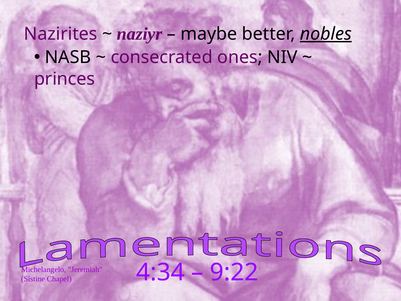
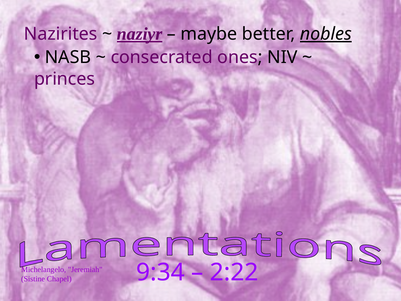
naziyr underline: none -> present
4:34: 4:34 -> 9:34
9:22: 9:22 -> 2:22
